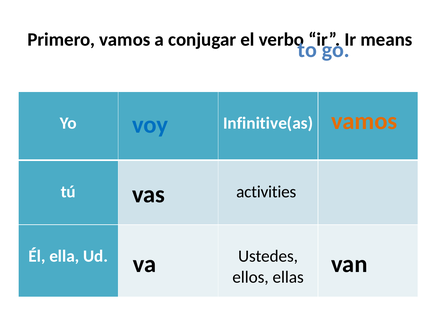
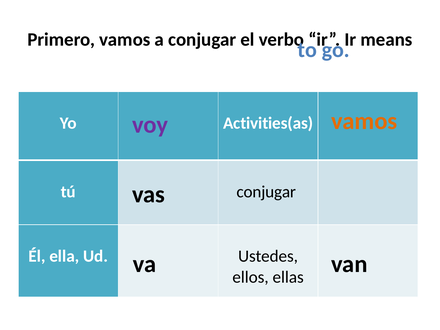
voy colour: blue -> purple
Infinitive(as: Infinitive(as -> Activities(as
tú activities: activities -> conjugar
